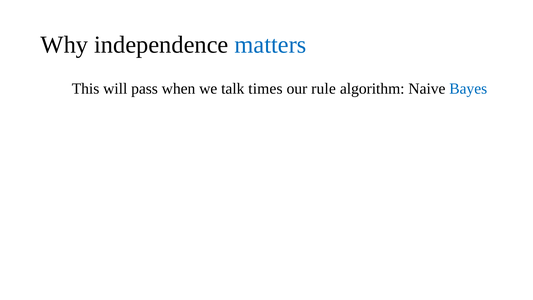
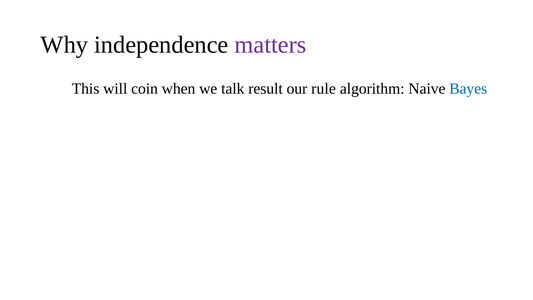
matters colour: blue -> purple
pass: pass -> coin
times: times -> result
